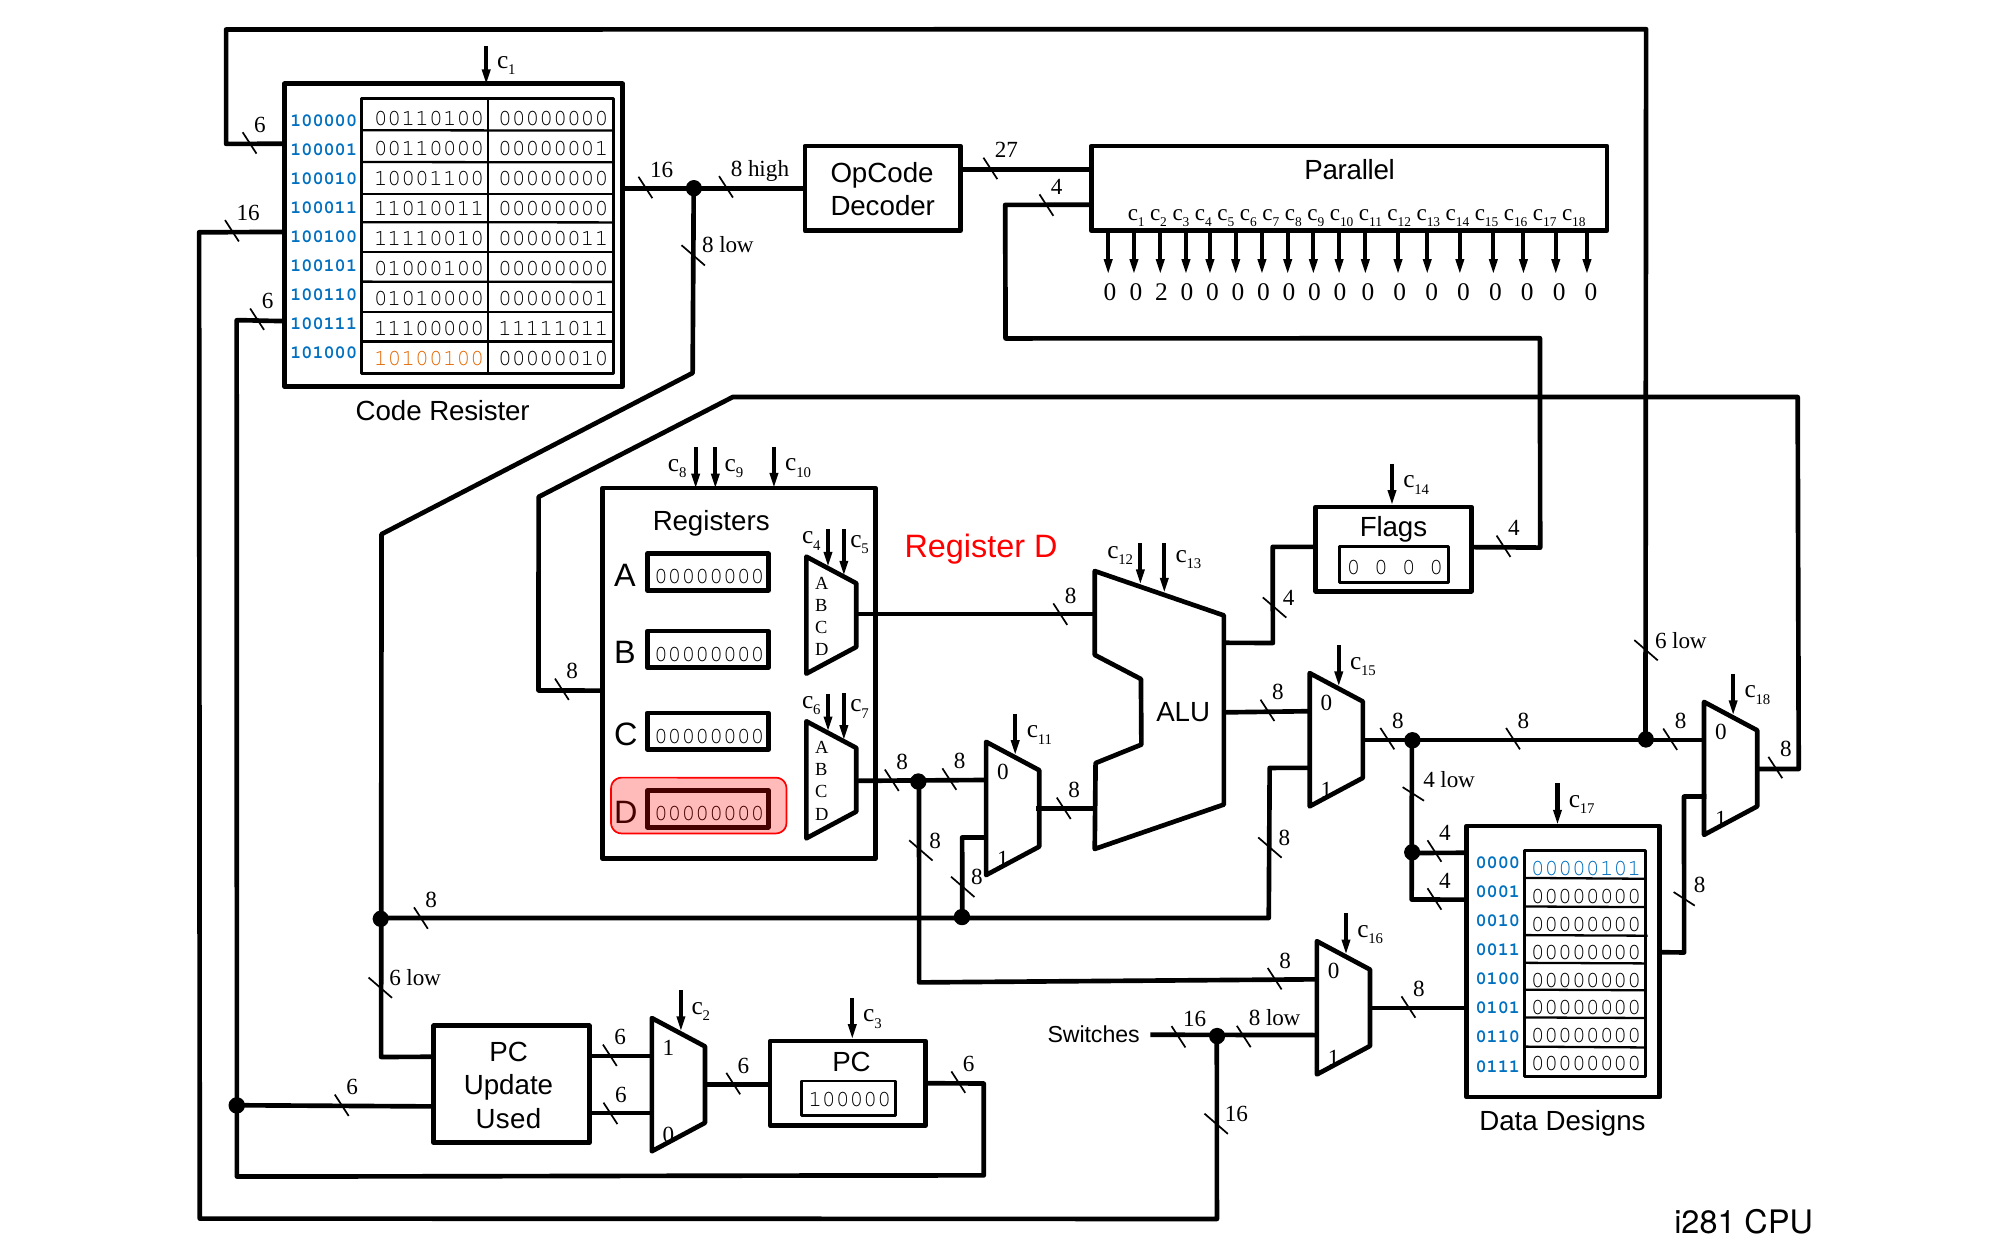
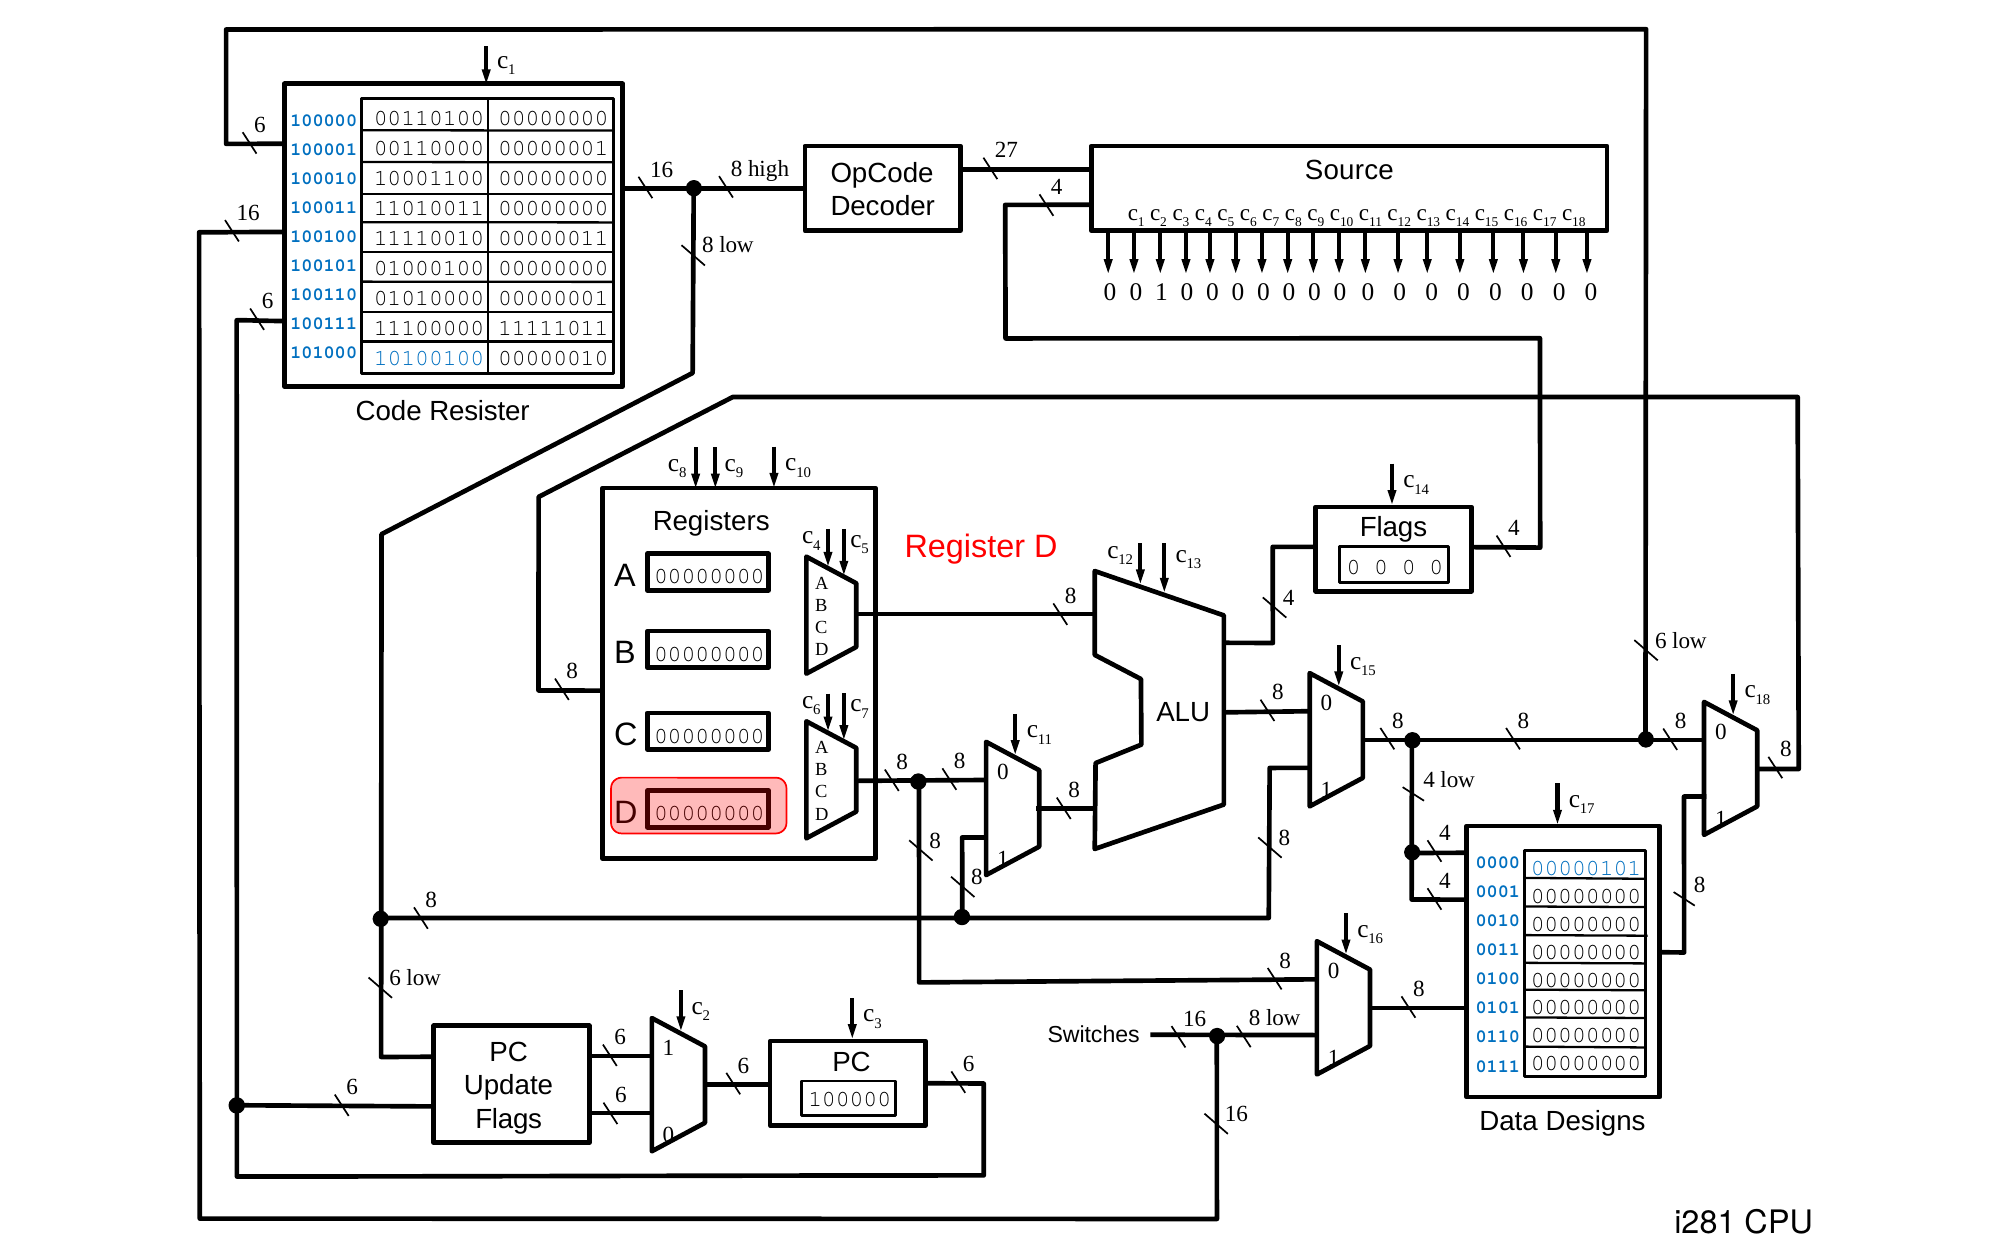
Parallel: Parallel -> Source
0 0 2: 2 -> 1
10100100 colour: orange -> blue
Used at (508, 1119): Used -> Flags
